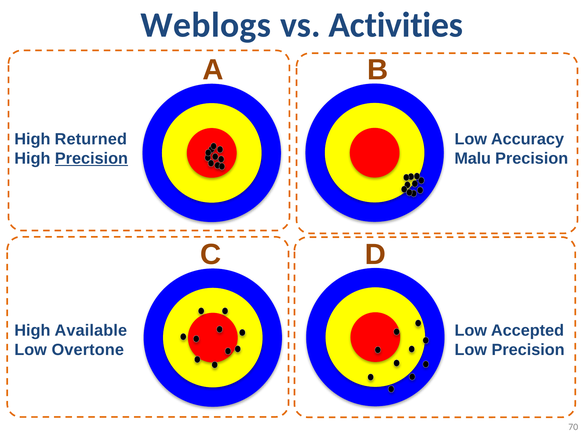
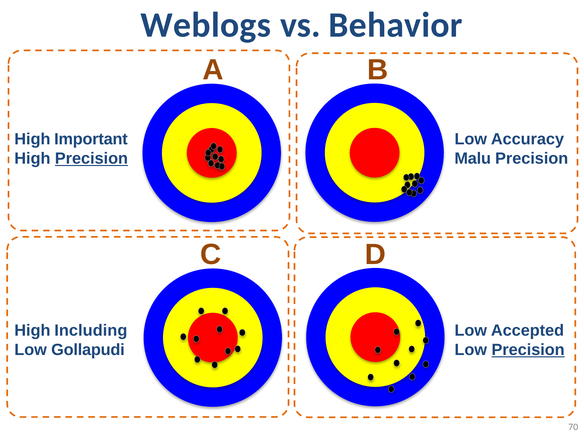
Activities: Activities -> Behavior
Returned: Returned -> Important
Available: Available -> Including
Overtone: Overtone -> Gollapudi
Precision at (528, 350) underline: none -> present
